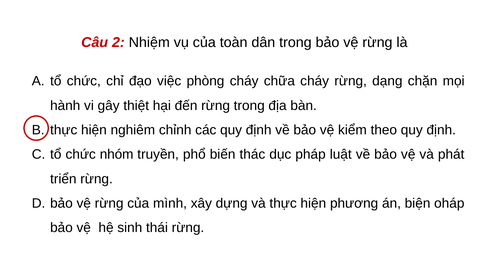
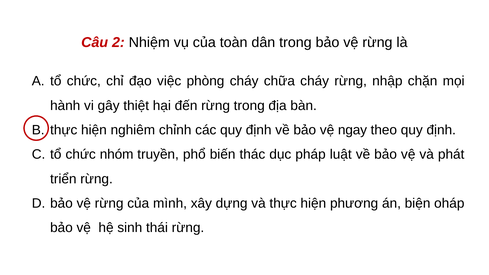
dạng: dạng -> nhập
kiểm: kiểm -> ngay
